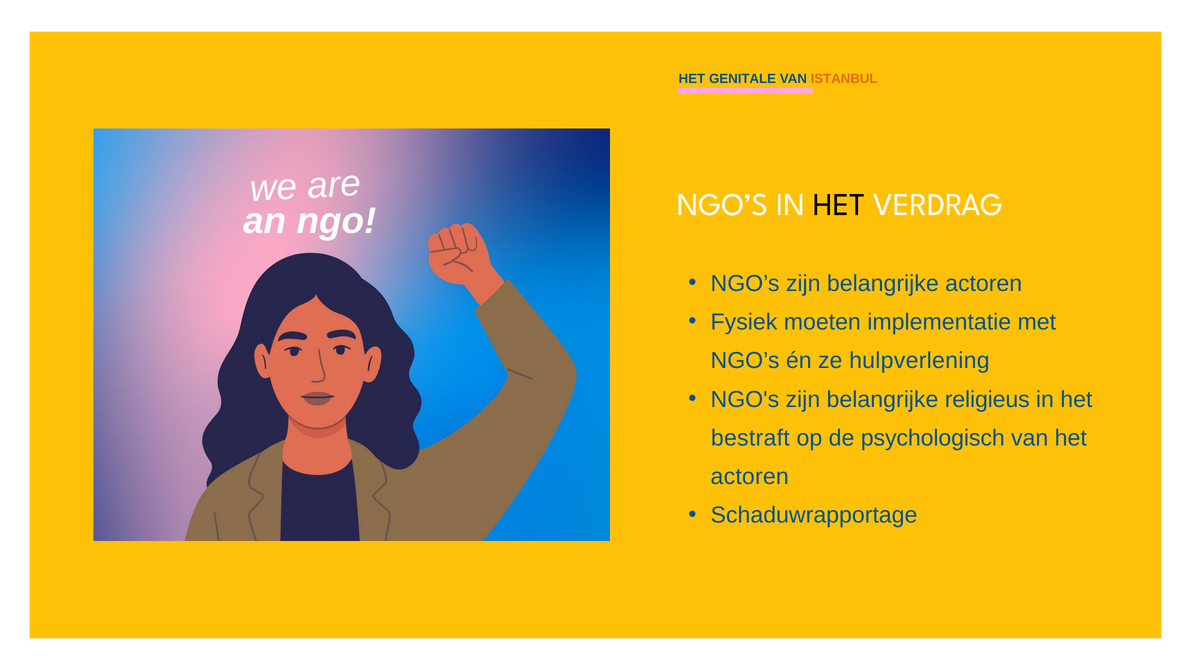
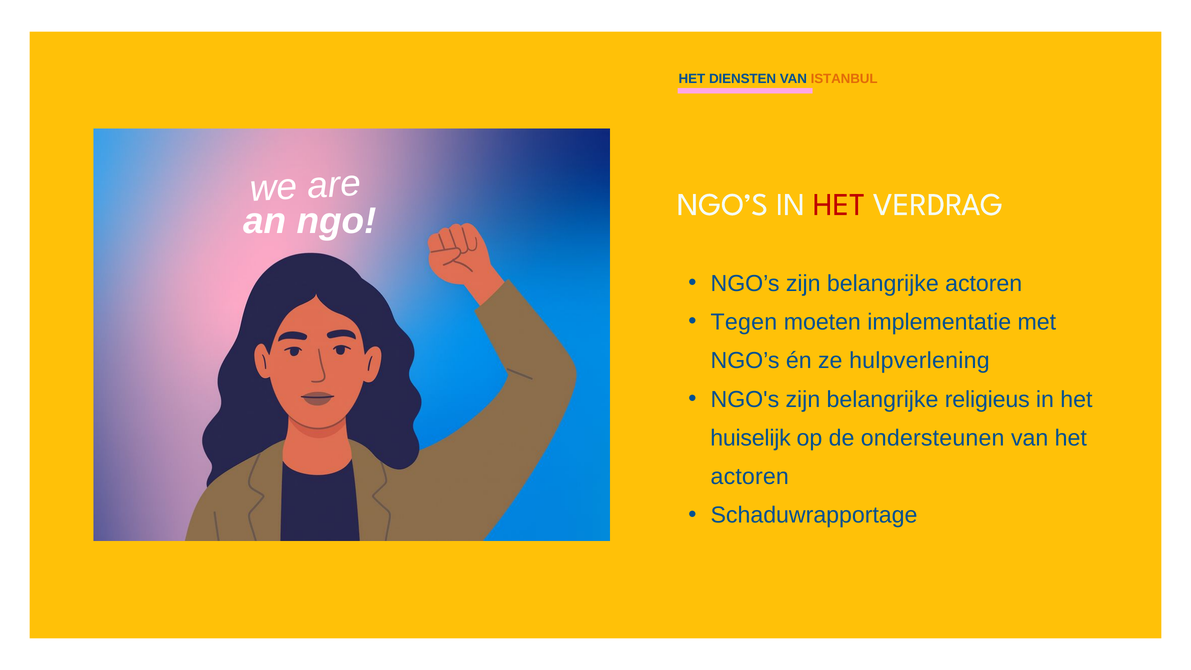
GENITALE: GENITALE -> DIENSTEN
HET at (839, 205) colour: black -> red
Fysiek: Fysiek -> Tegen
bestraft: bestraft -> huiselijk
psychologisch: psychologisch -> ondersteunen
